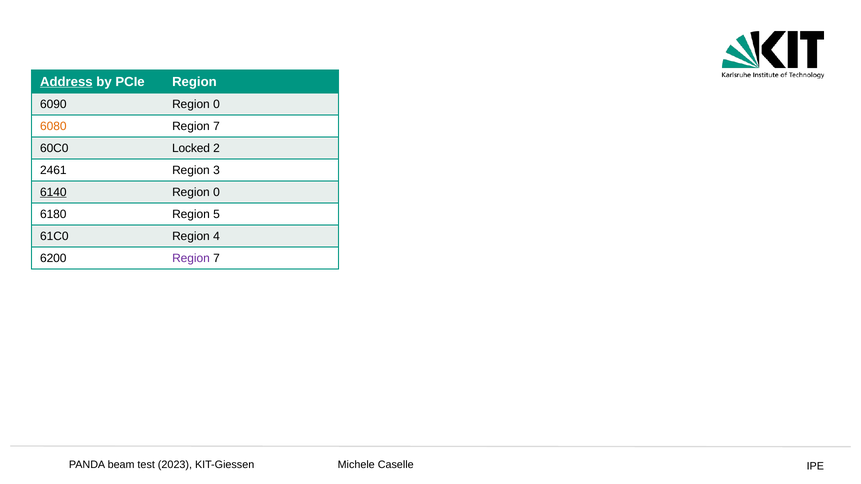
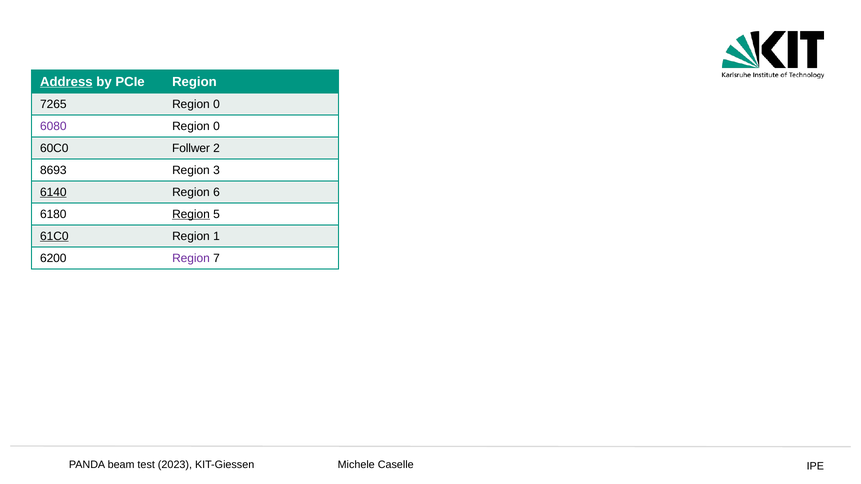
6090: 6090 -> 7265
6080 colour: orange -> purple
7 at (216, 126): 7 -> 0
Locked: Locked -> Follwer
2461: 2461 -> 8693
0 at (216, 192): 0 -> 6
Region at (191, 214) underline: none -> present
61C0 underline: none -> present
4: 4 -> 1
